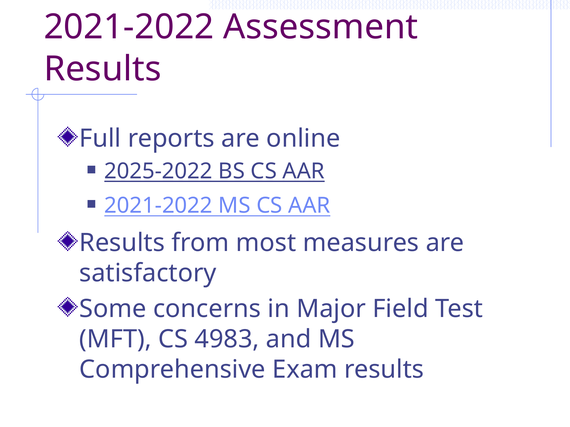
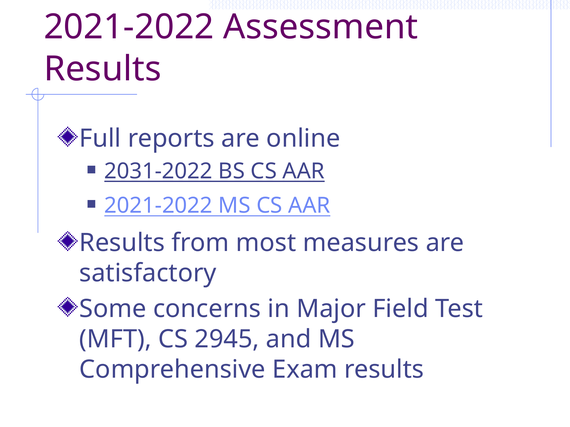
2025-2022: 2025-2022 -> 2031-2022
4983: 4983 -> 2945
